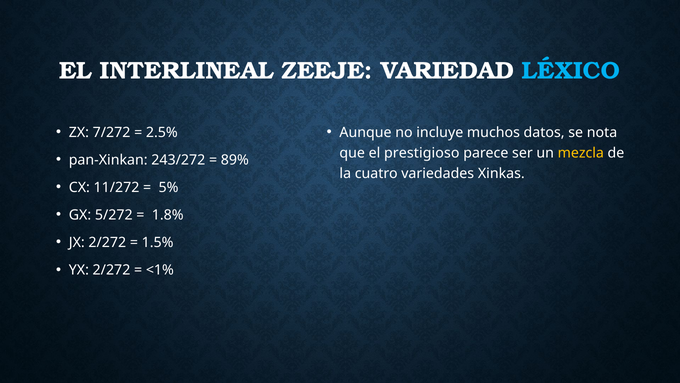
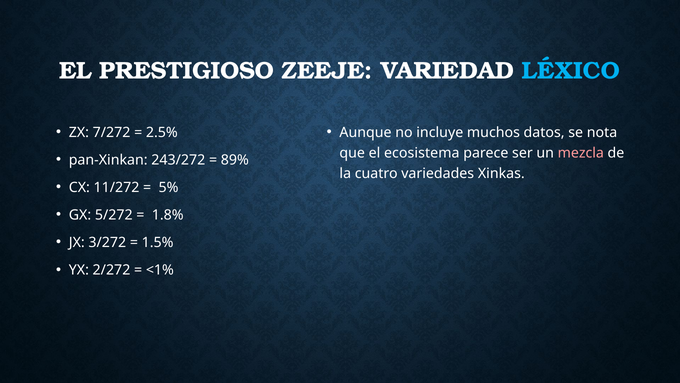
INTERLINEAL: INTERLINEAL -> PRESTIGIOSO
prestigioso: prestigioso -> ecosistema
mezcla colour: yellow -> pink
JX 2/272: 2/272 -> 3/272
